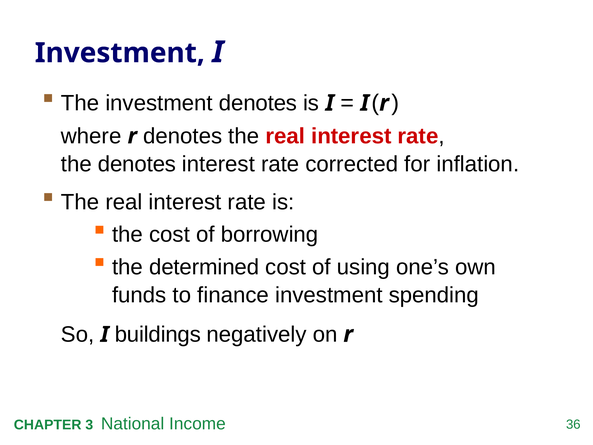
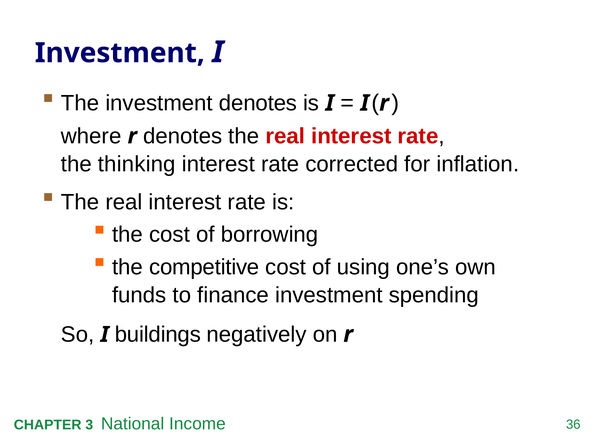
the denotes: denotes -> thinking
determined: determined -> competitive
